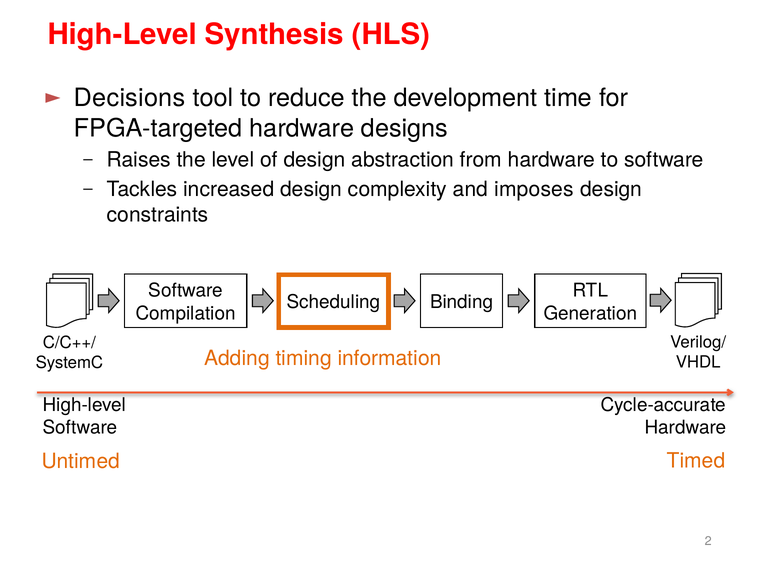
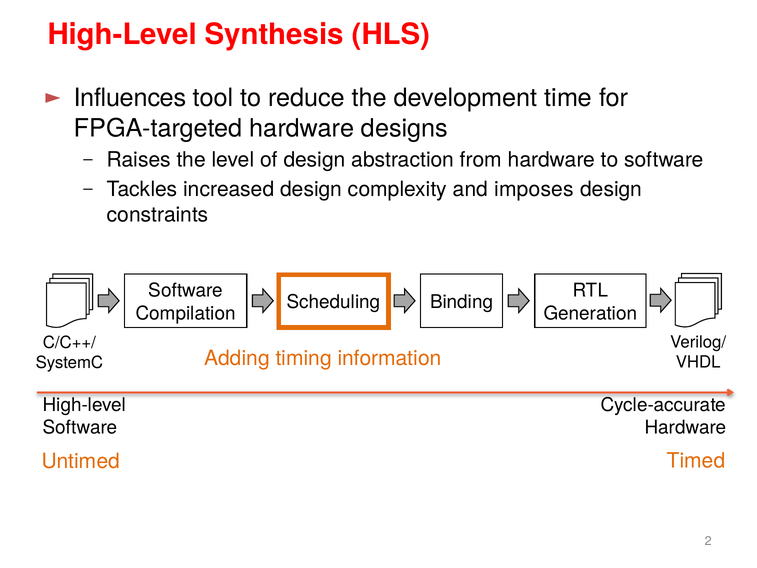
Decisions: Decisions -> Influences
